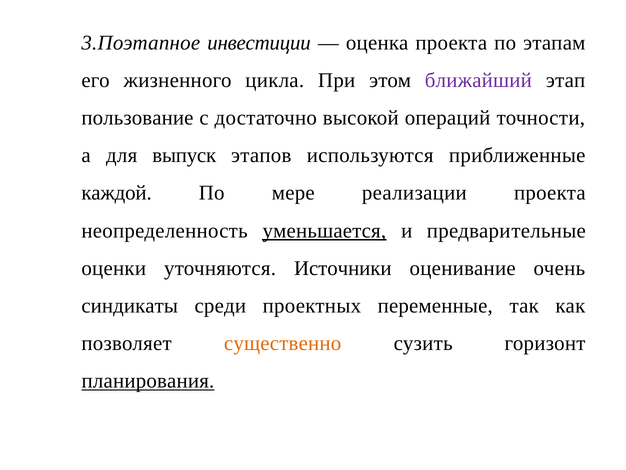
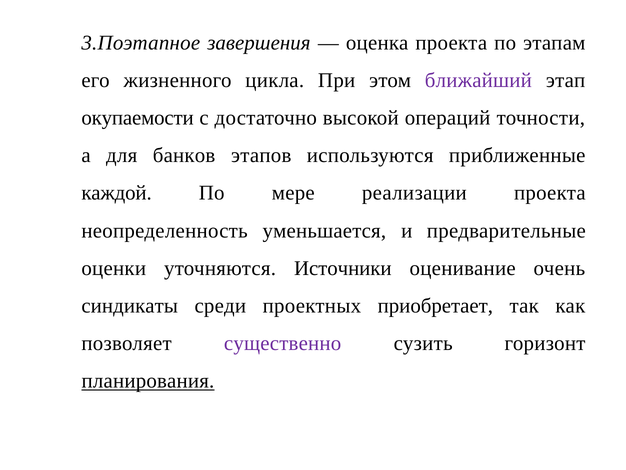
инвестиции: инвестиции -> завершения
пользование: пользование -> окупаемости
выпуск: выпуск -> банков
уменьшается underline: present -> none
переменные: переменные -> приобретает
существенно colour: orange -> purple
